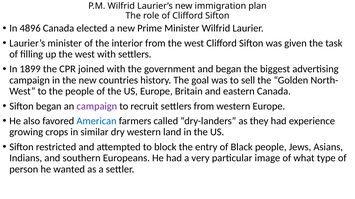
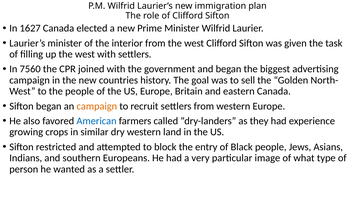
4896: 4896 -> 1627
1899: 1899 -> 7560
campaign at (97, 106) colour: purple -> orange
